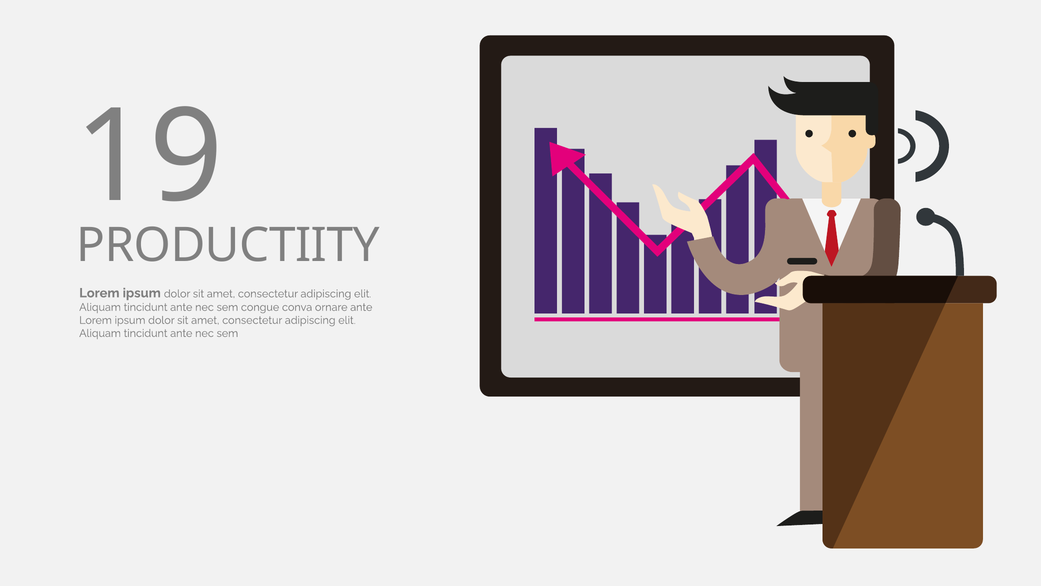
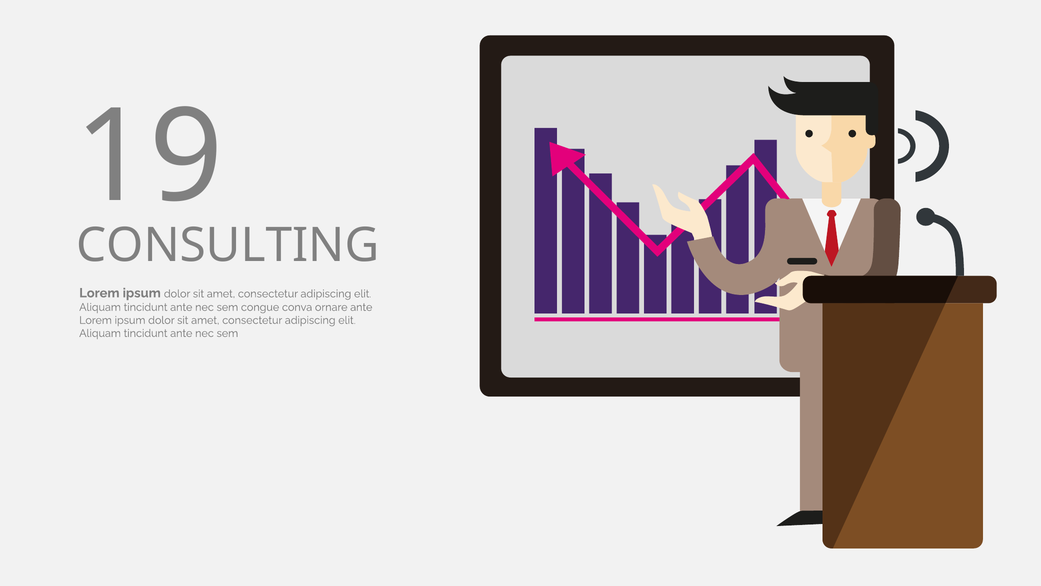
PRODUCTIITY: PRODUCTIITY -> CONSULTING
